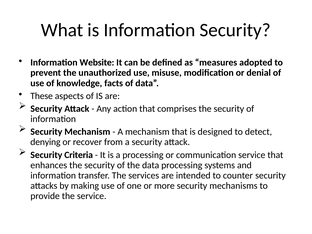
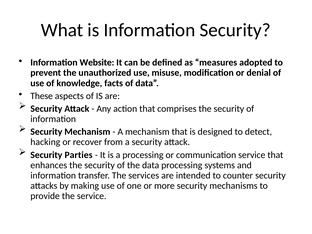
denying: denying -> hacking
Criteria: Criteria -> Parties
